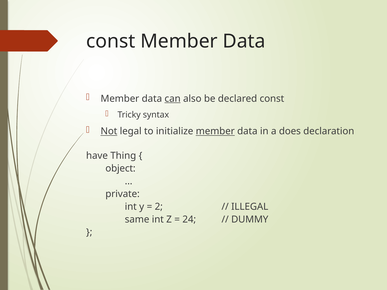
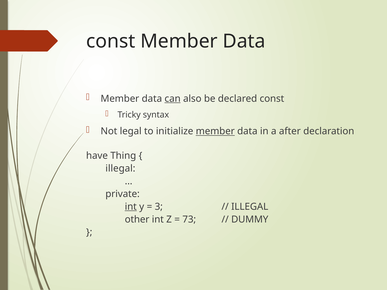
Not underline: present -> none
does: does -> after
object at (120, 169): object -> illegal
int at (131, 207) underline: none -> present
2: 2 -> 3
same: same -> other
24: 24 -> 73
